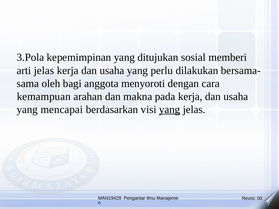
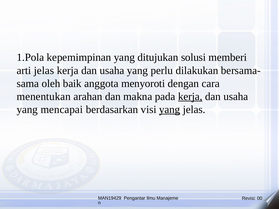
3.Pola: 3.Pola -> 1.Pola
sosial: sosial -> solusi
bagi: bagi -> baik
kemampuan: kemampuan -> menentukan
kerja at (190, 97) underline: none -> present
